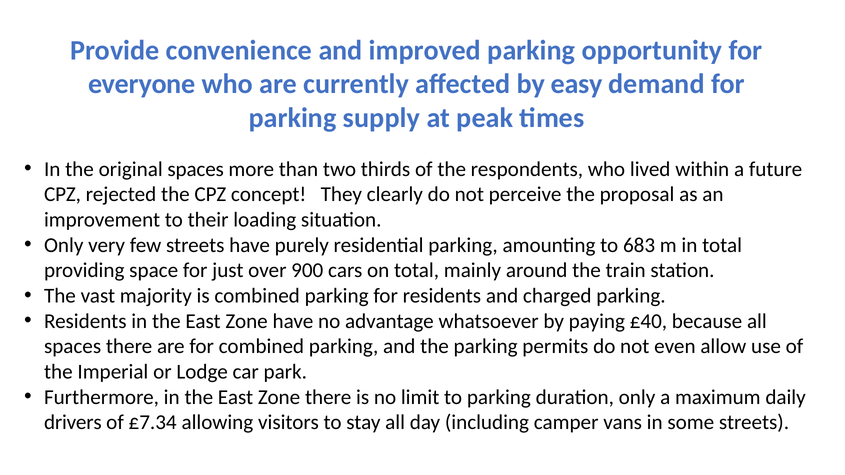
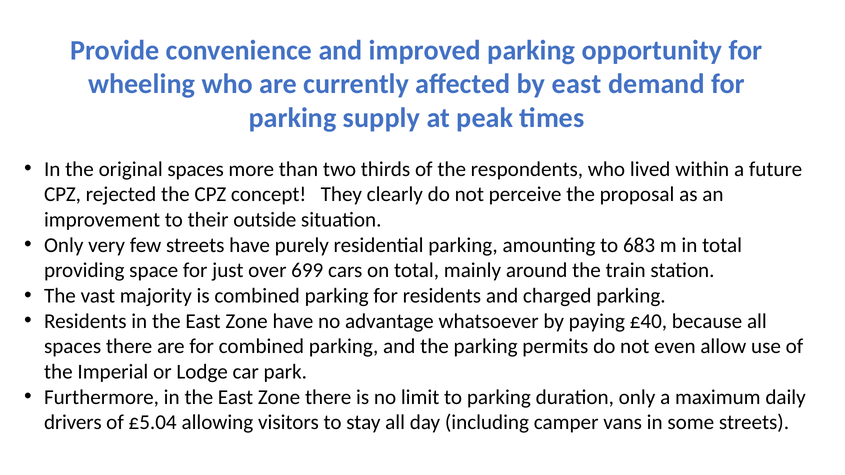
everyone: everyone -> wheeling
by easy: easy -> east
loading: loading -> outside
900: 900 -> 699
£7.34: £7.34 -> £5.04
